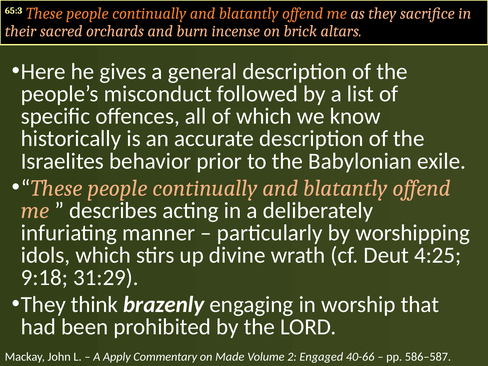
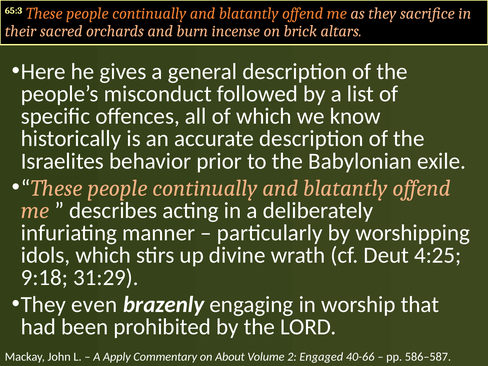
think: think -> even
Made: Made -> About
